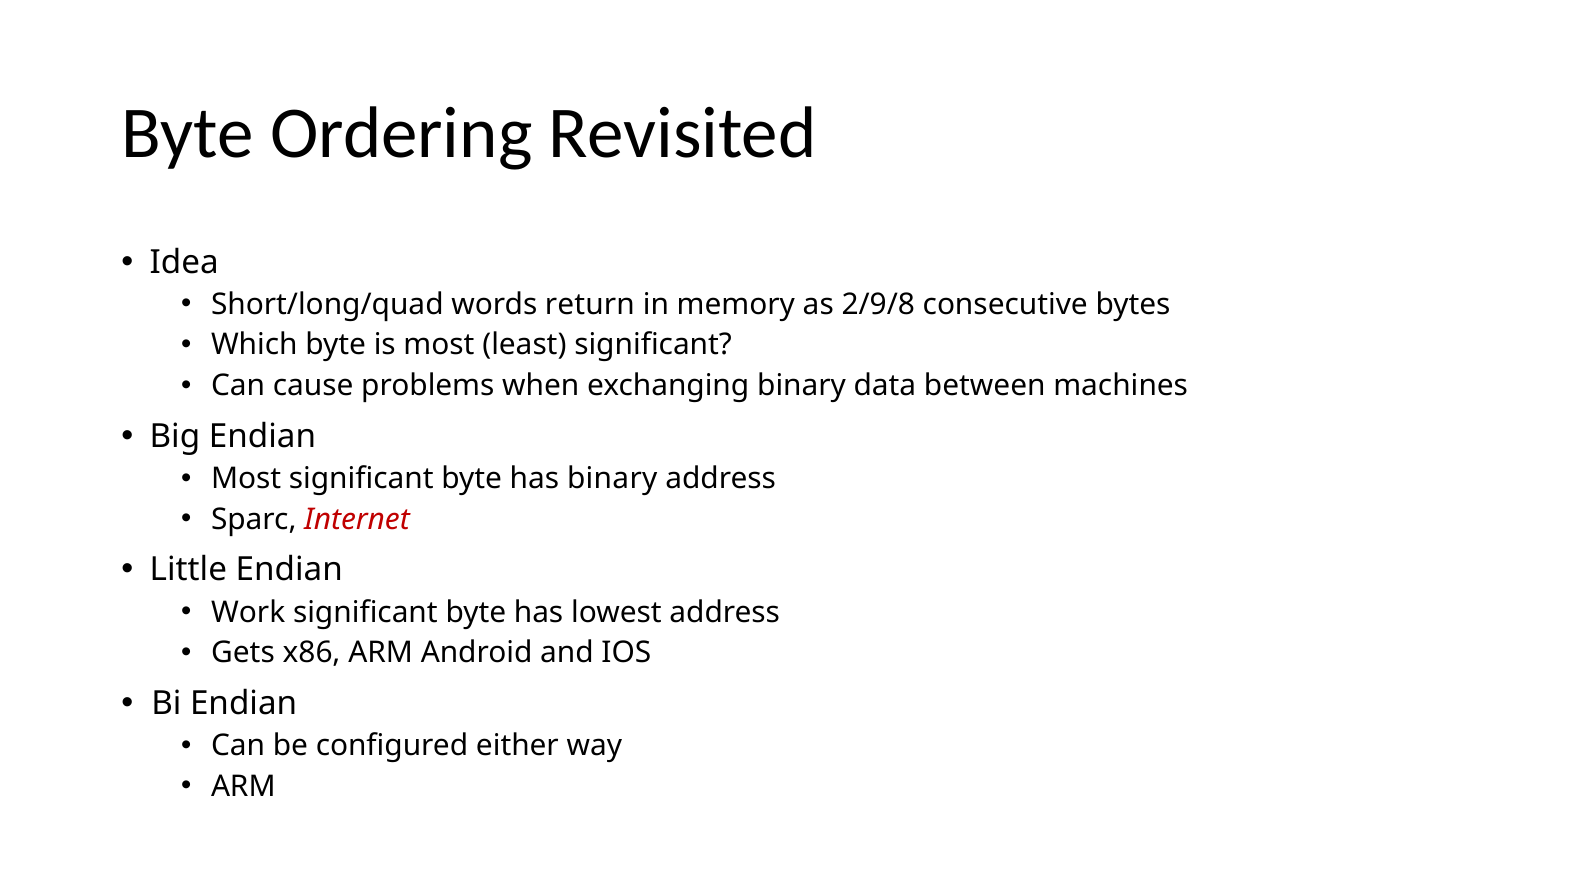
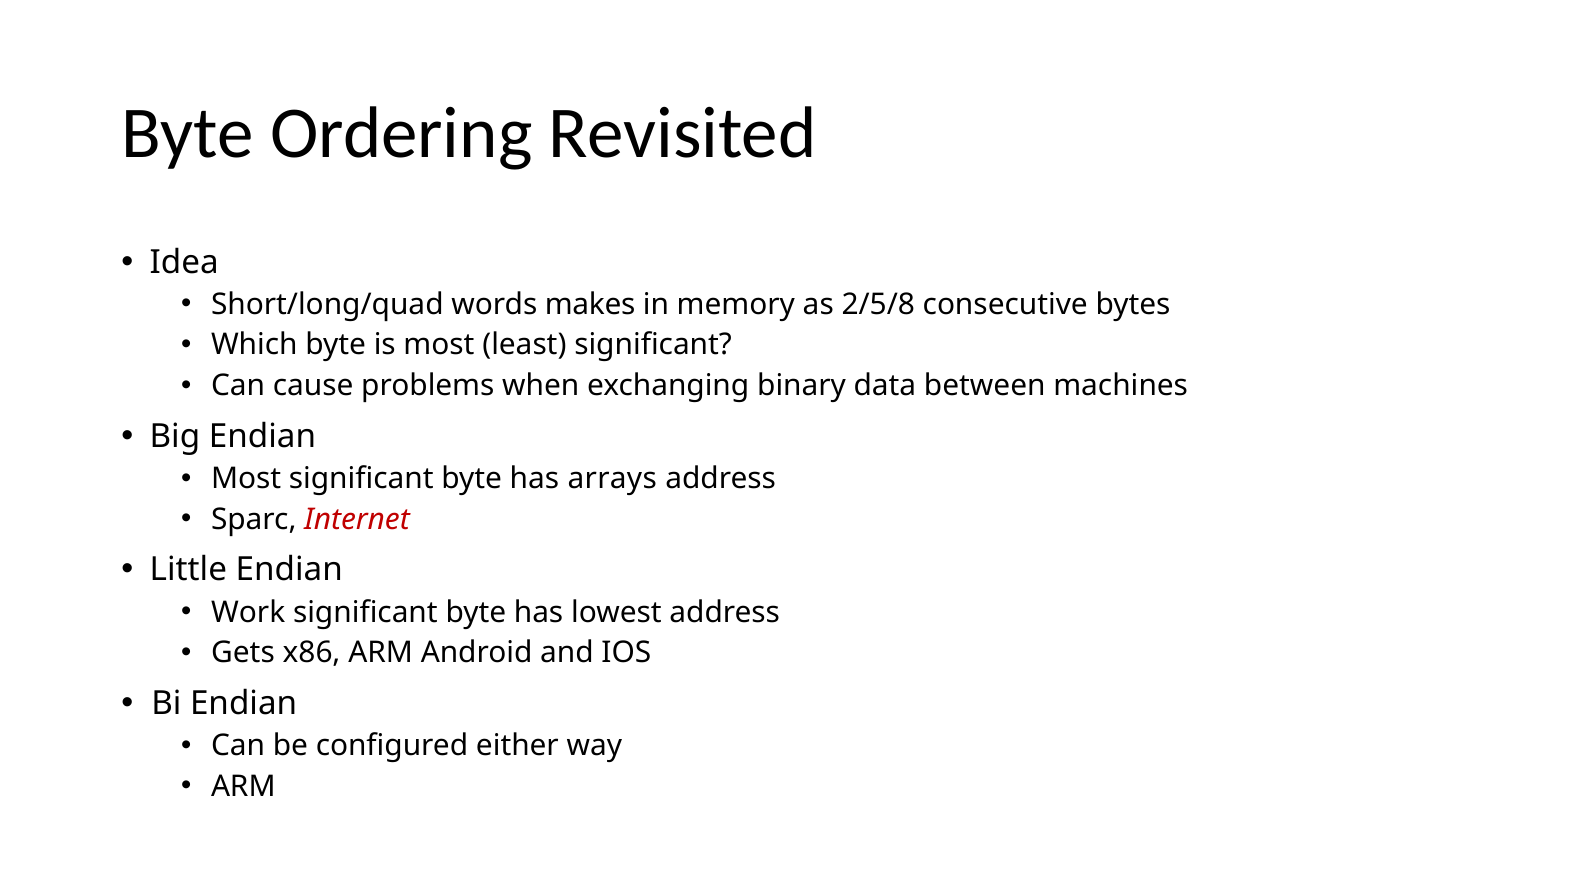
return: return -> makes
2/9/8: 2/9/8 -> 2/5/8
has binary: binary -> arrays
